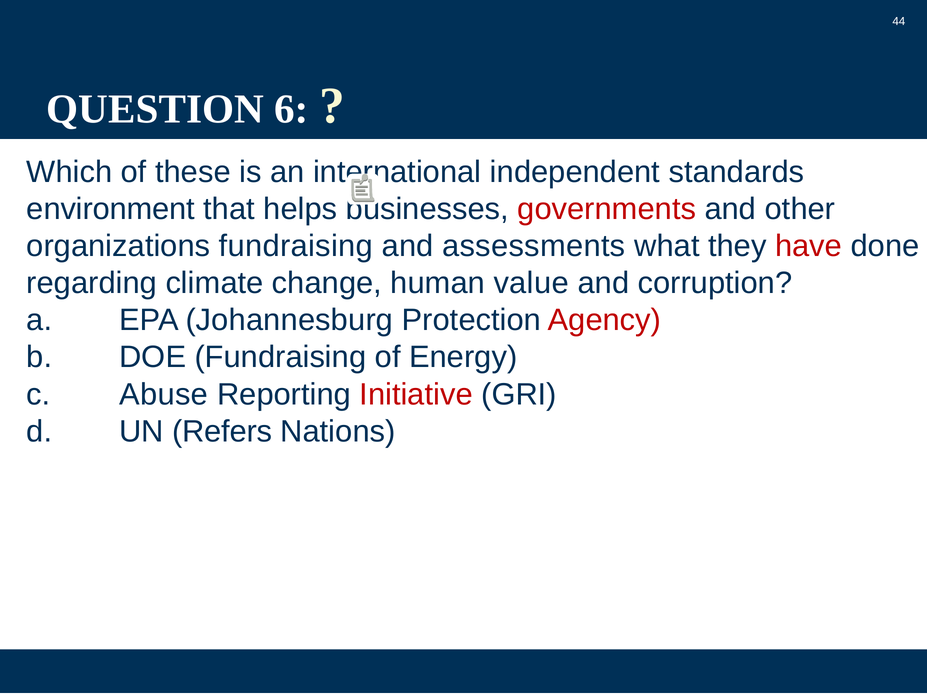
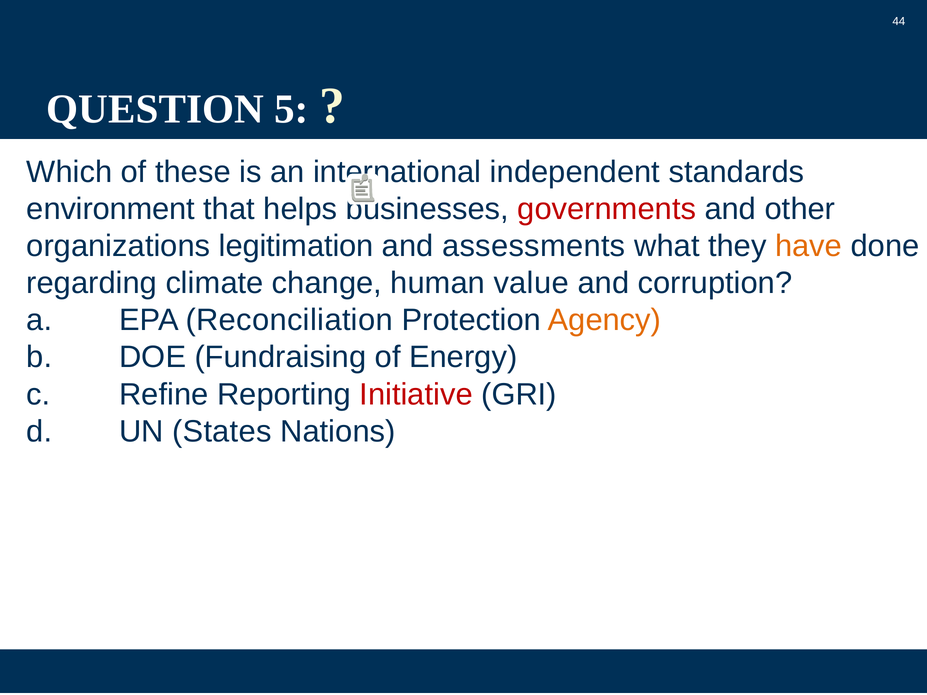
6: 6 -> 5
organizations fundraising: fundraising -> legitimation
have colour: red -> orange
Johannesburg: Johannesburg -> Reconciliation
Agency colour: red -> orange
Abuse: Abuse -> Refine
Refers: Refers -> States
